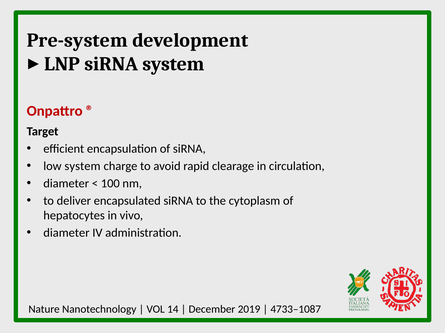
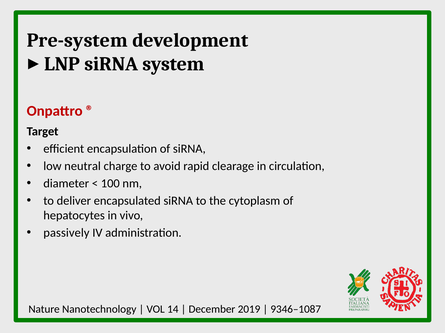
low system: system -> neutral
diameter at (66, 233): diameter -> passively
4733–1087: 4733–1087 -> 9346–1087
